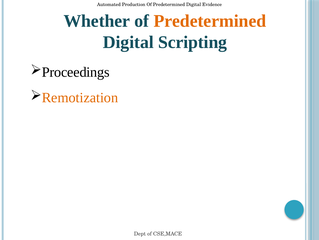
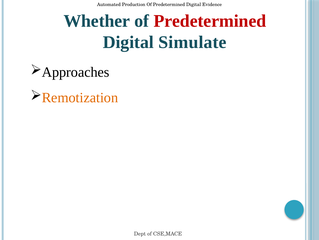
Predetermined at (210, 21) colour: orange -> red
Scripting: Scripting -> Simulate
Proceedings: Proceedings -> Approaches
